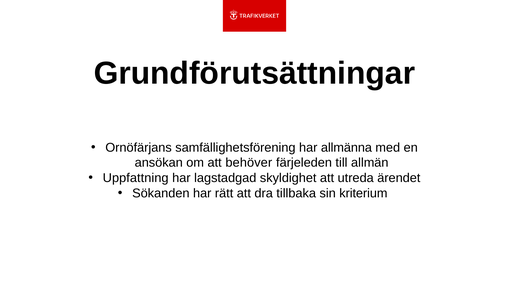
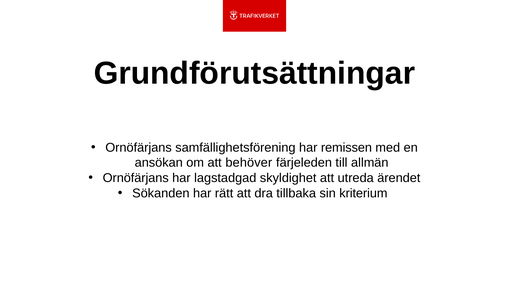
allmänna: allmänna -> remissen
Uppfattning at (136, 178): Uppfattning -> Ornöfärjans
